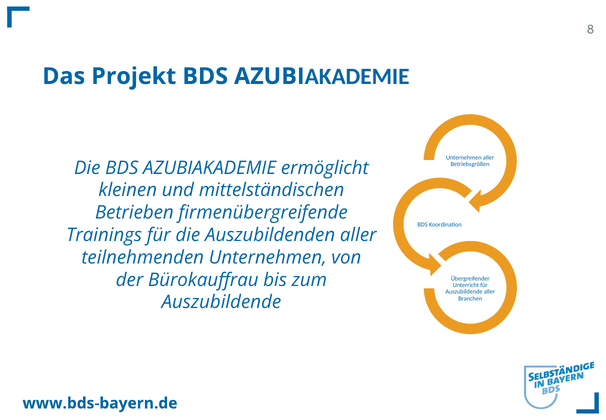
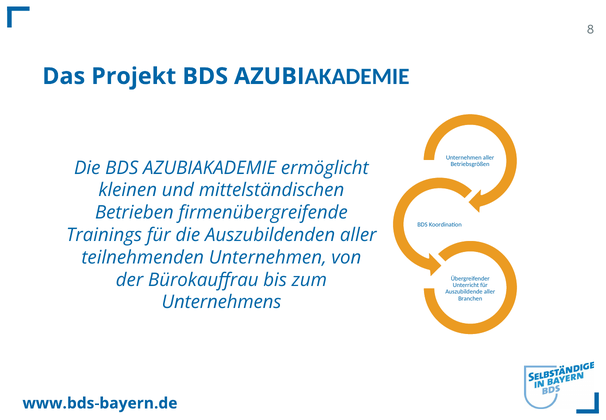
Auszubildende at (221, 302): Auszubildende -> Unternehmens
